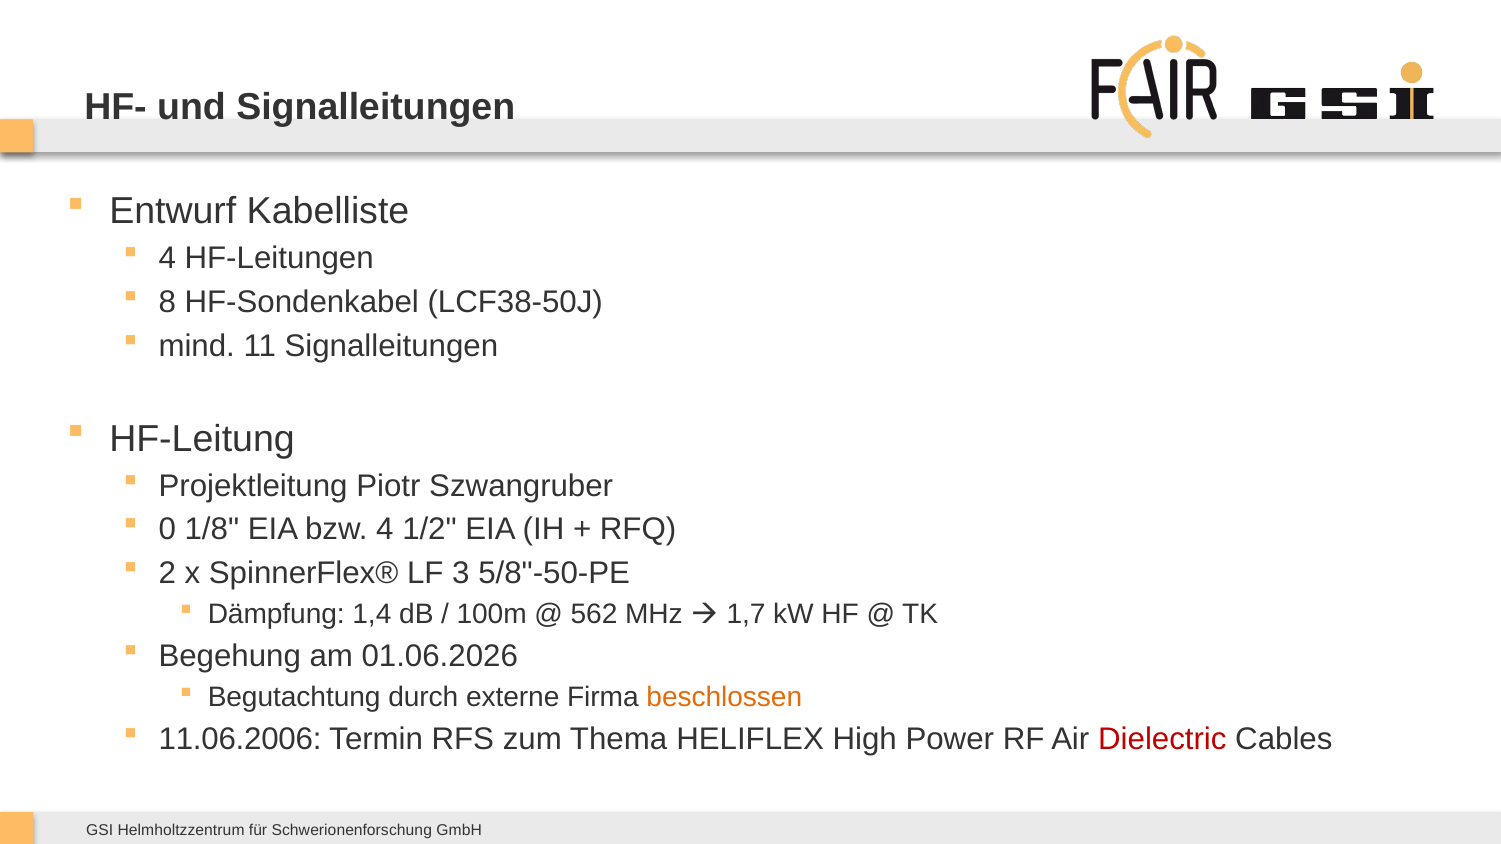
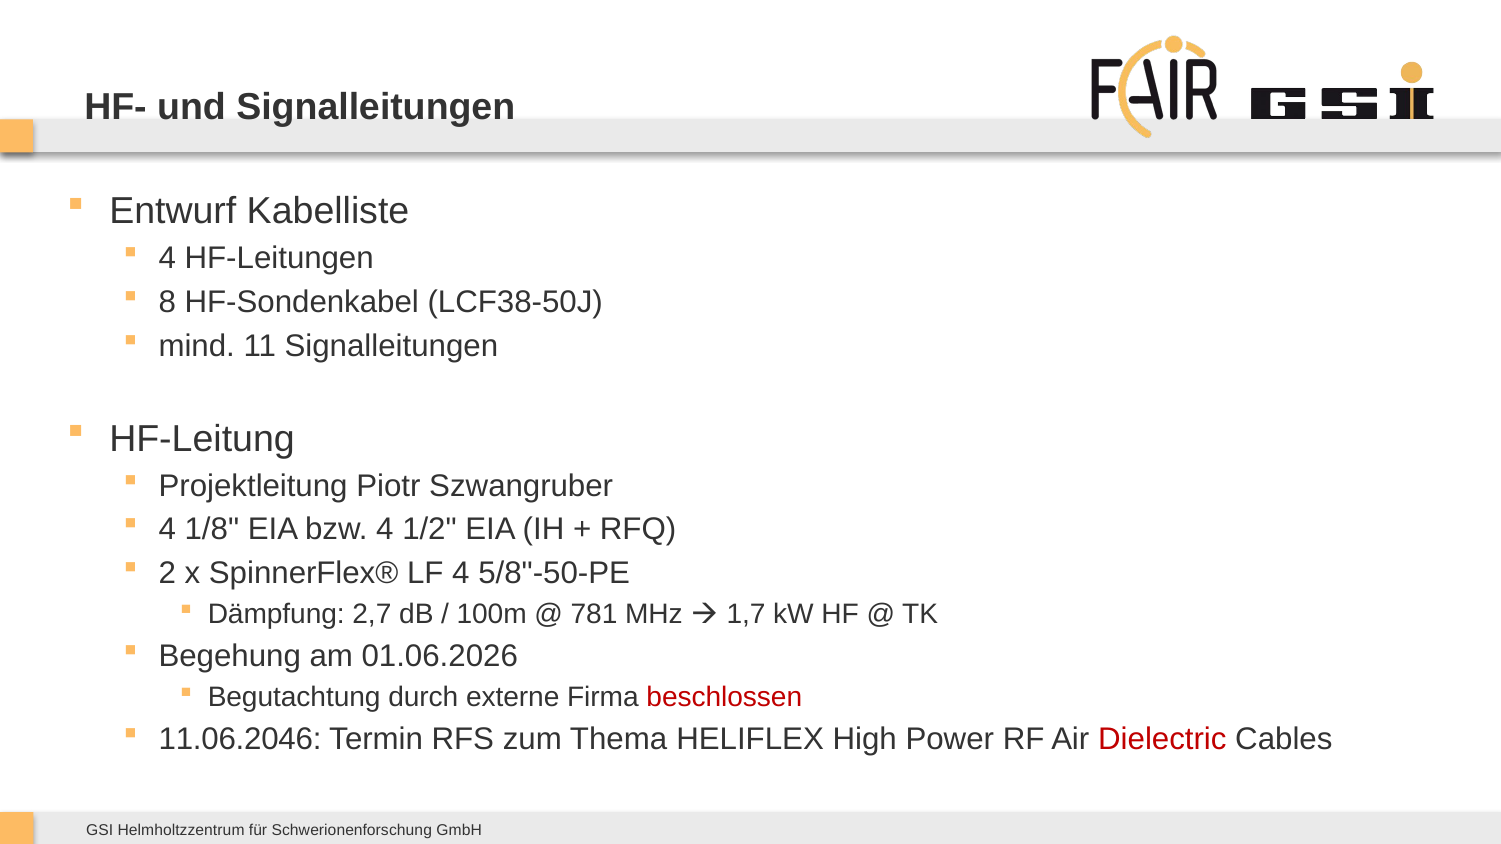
0 at (167, 530): 0 -> 4
LF 3: 3 -> 4
1,4: 1,4 -> 2,7
562: 562 -> 781
beschlossen colour: orange -> red
11.06.2006: 11.06.2006 -> 11.06.2046
